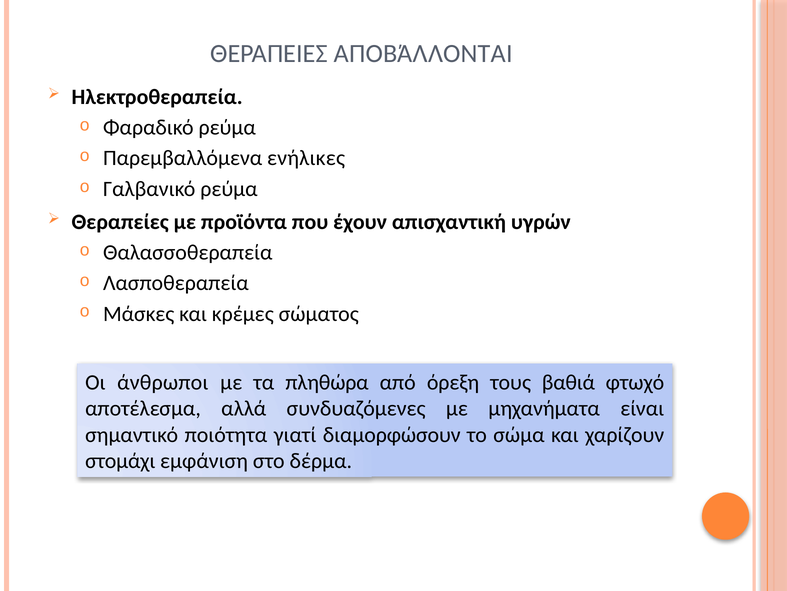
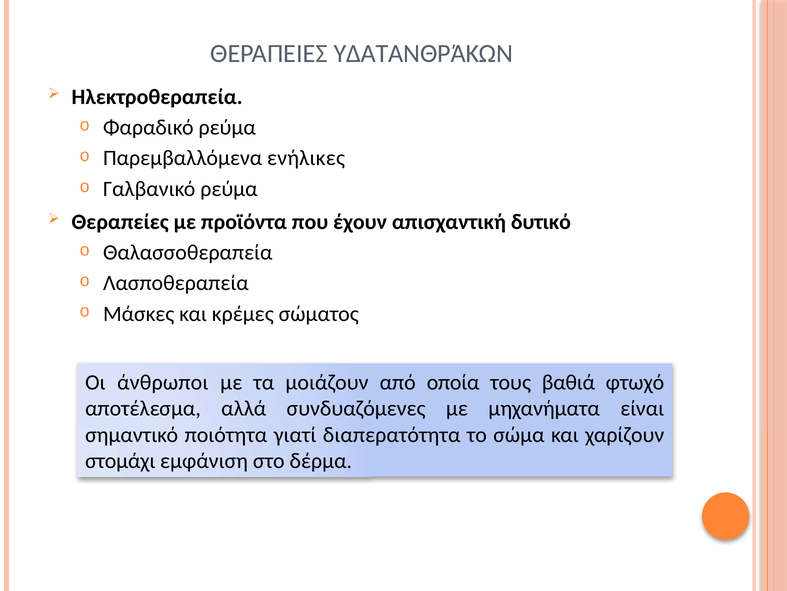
ΑΠΟΒΆΛΛΟΝΤΑΙ: ΑΠΟΒΆΛΛΟΝΤΑΙ -> ΥΔΑΤΑΝΘΡΆΚΩΝ
υγρών: υγρών -> δυτικό
πληθώρα: πληθώρα -> μοιάζουν
όρεξη: όρεξη -> οποία
διαμορφώσουν: διαμορφώσουν -> διαπερατότητα
